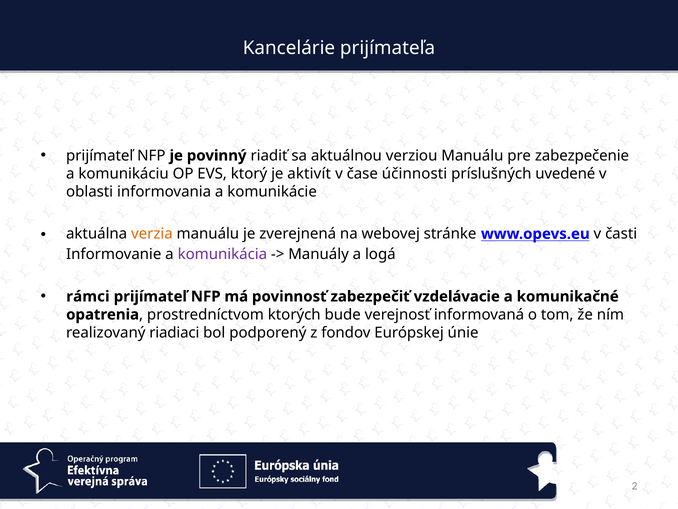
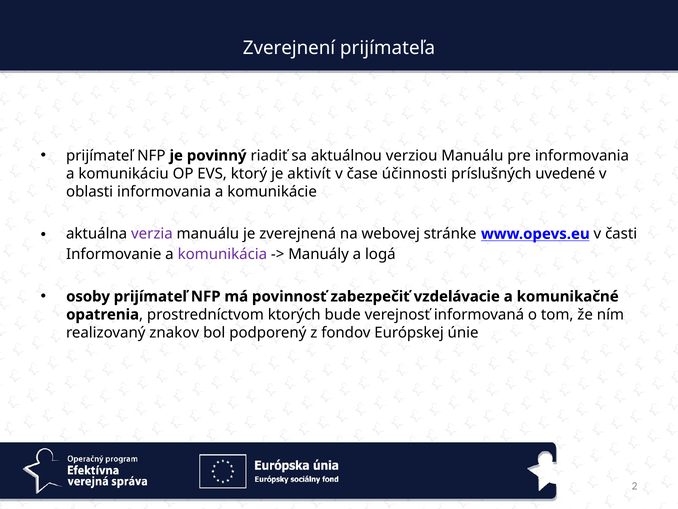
Kancelárie: Kancelárie -> Zverejnení
pre zabezpečenie: zabezpečenie -> informovania
verzia colour: orange -> purple
rámci: rámci -> osoby
riadiaci: riadiaci -> znakov
